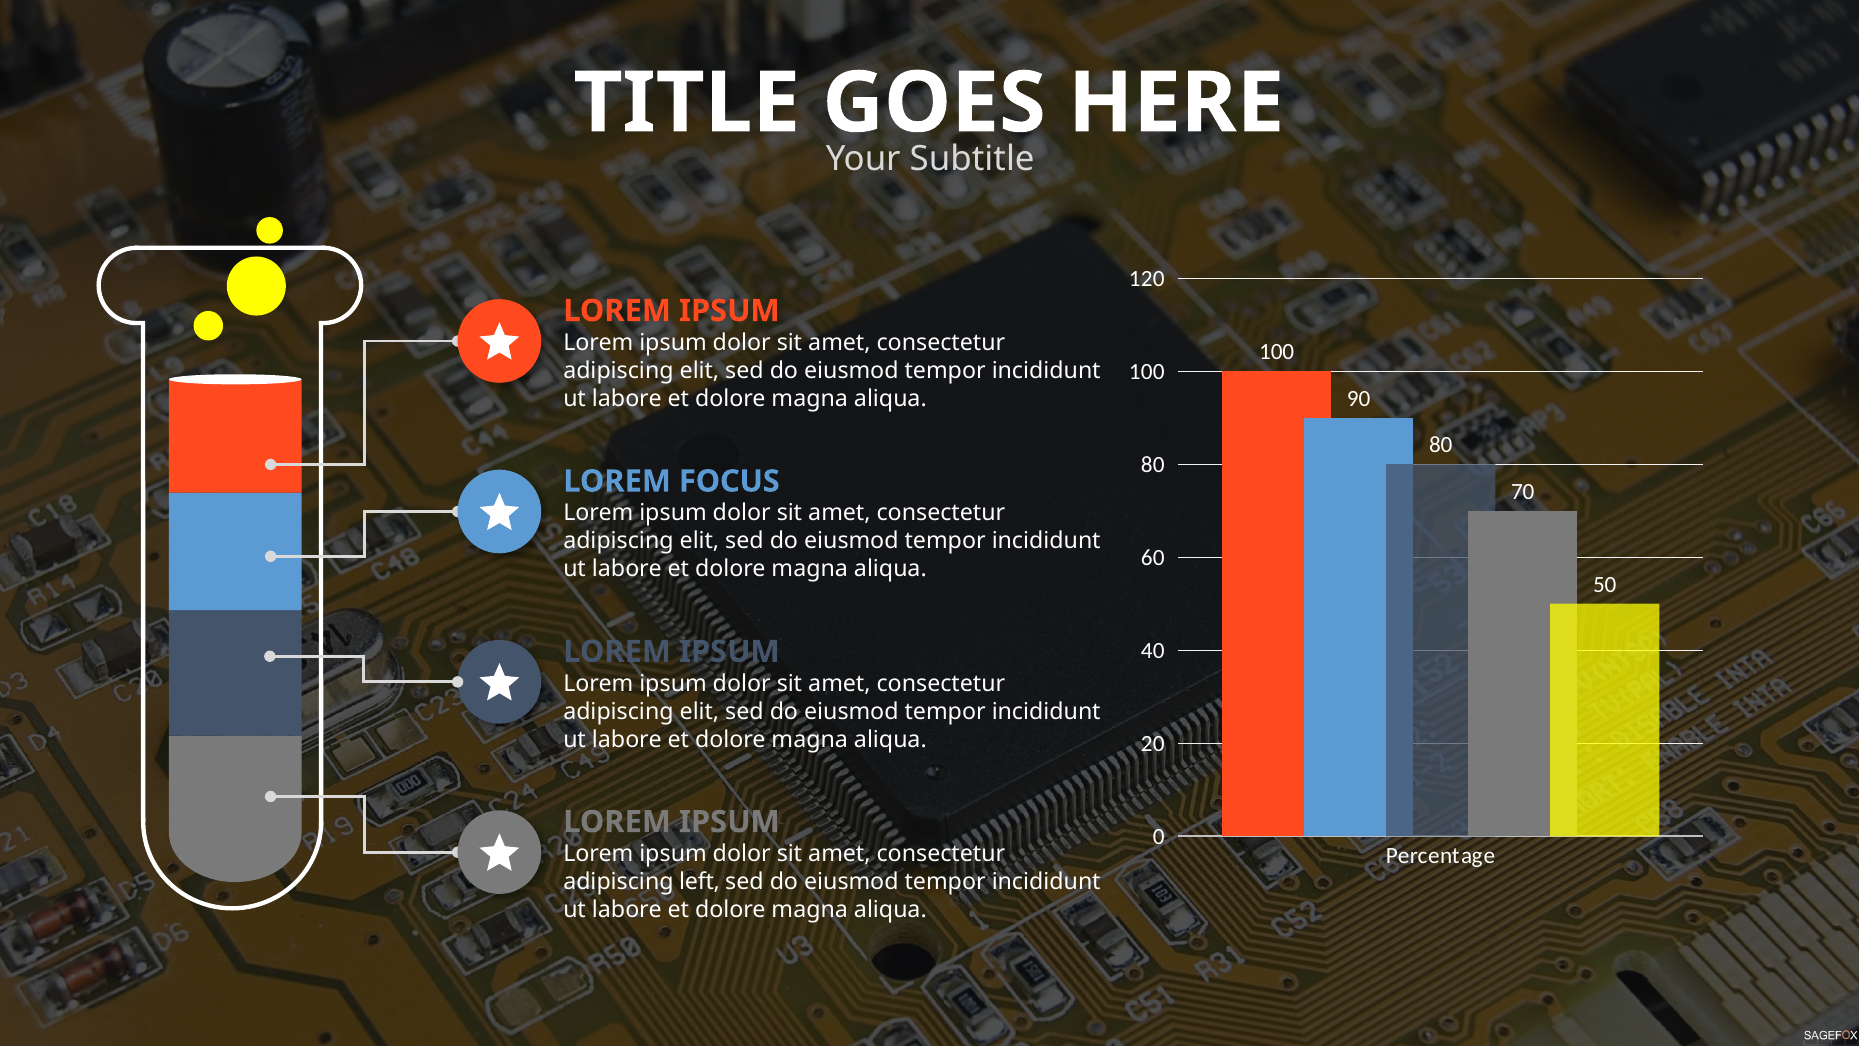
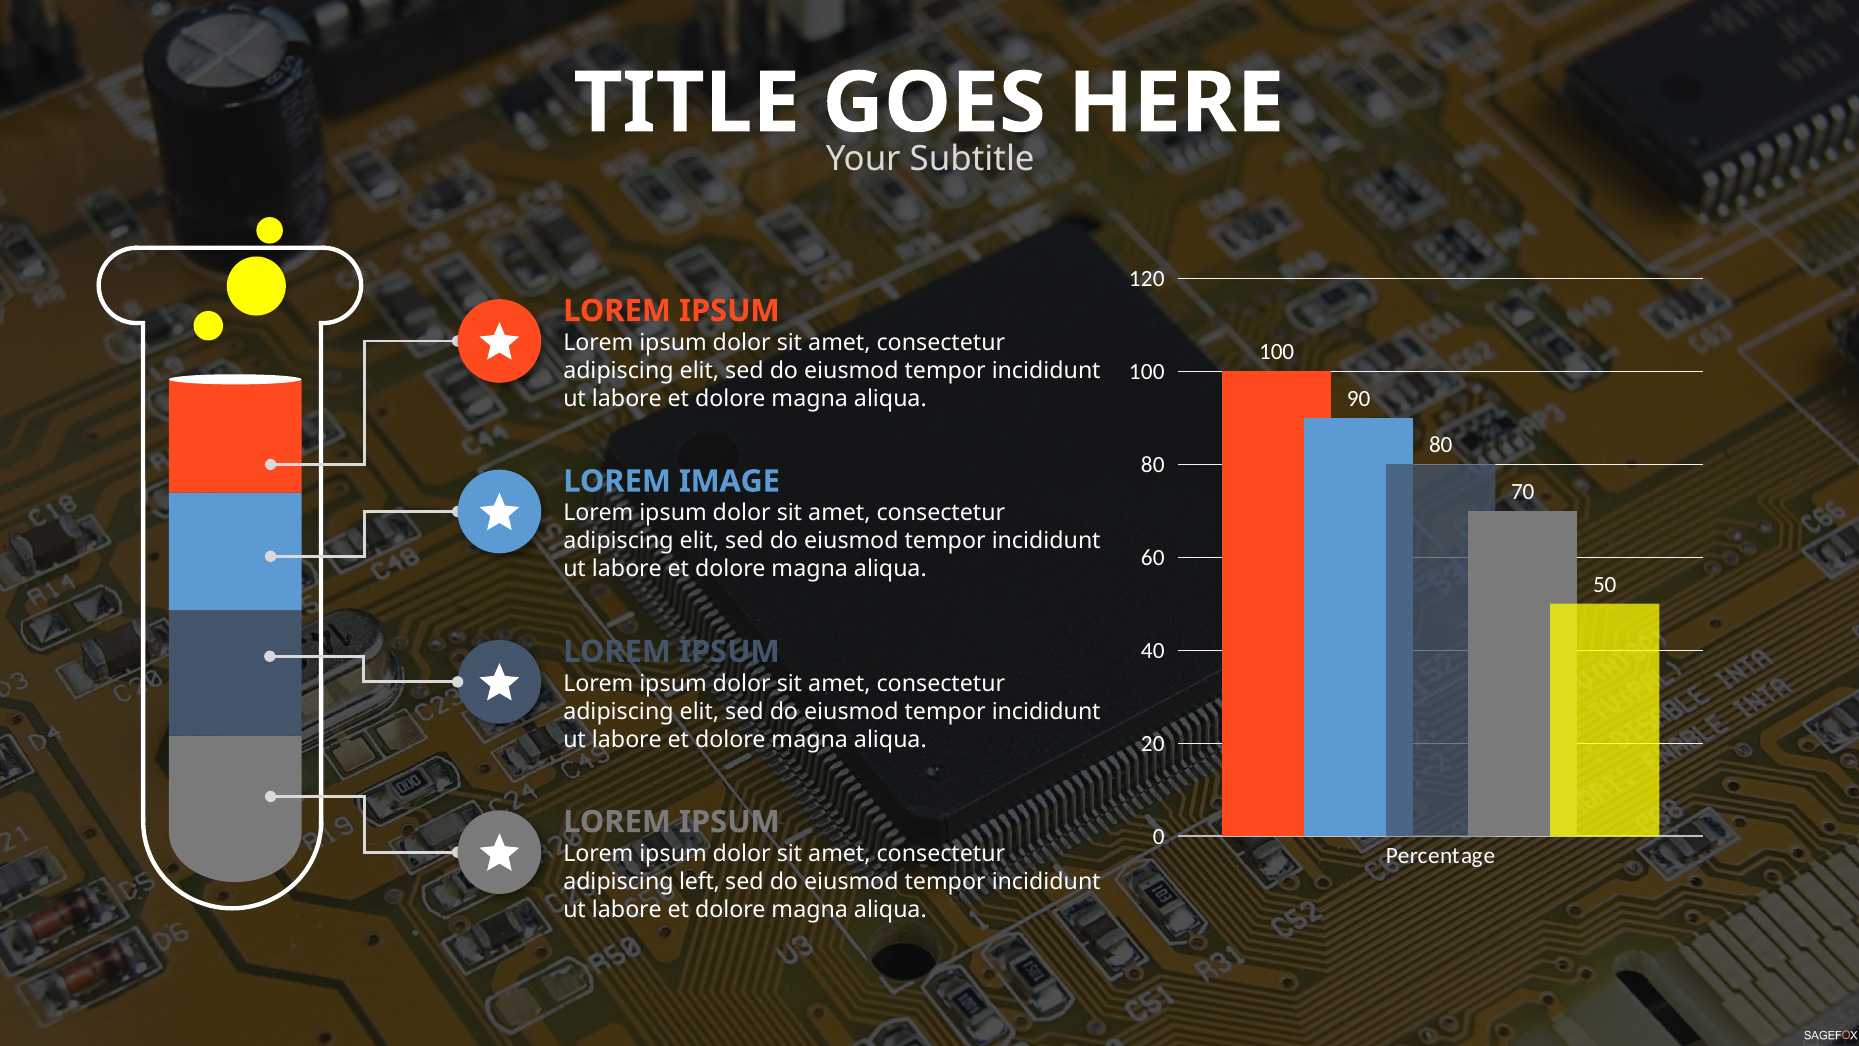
FOCUS: FOCUS -> IMAGE
